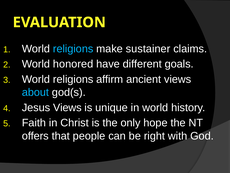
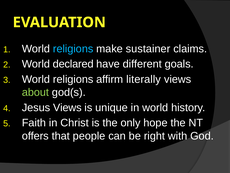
honored: honored -> declared
ancient: ancient -> literally
about colour: light blue -> light green
